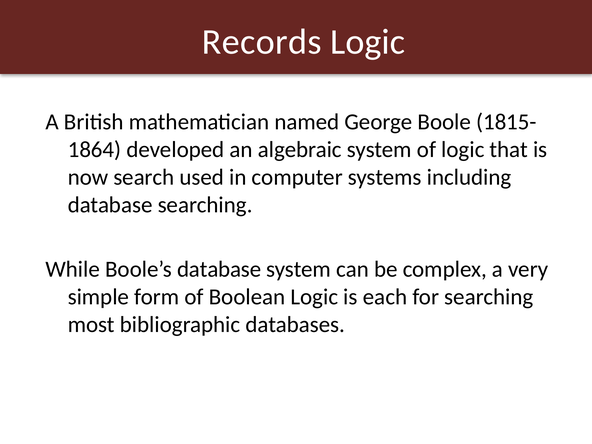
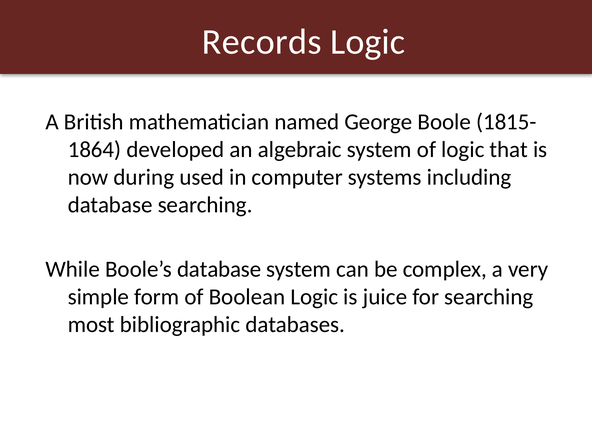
search: search -> during
each: each -> juice
